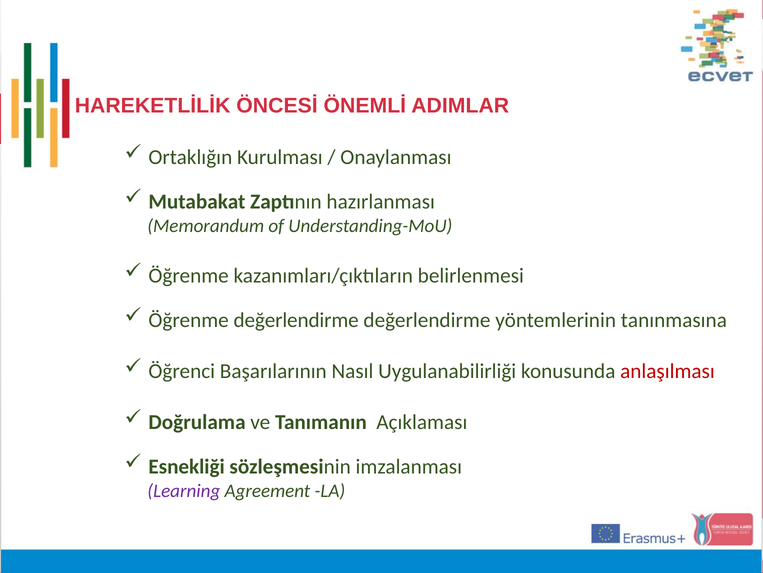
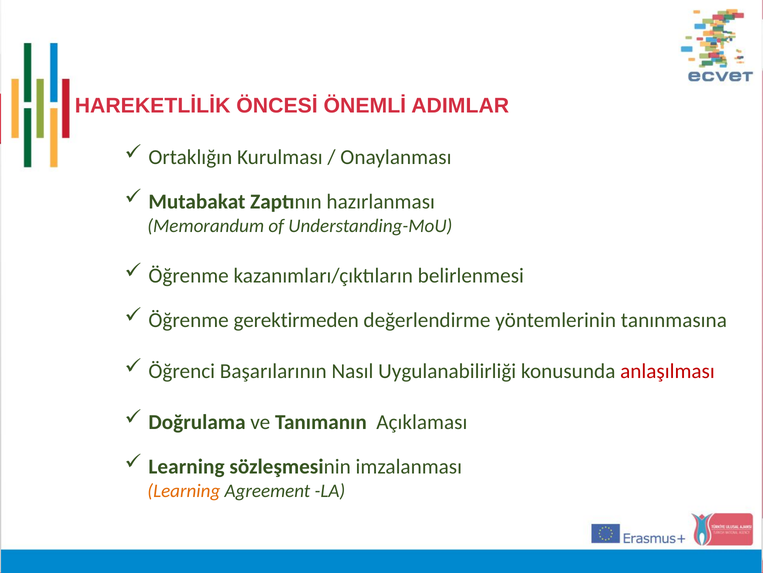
Öğrenme değerlendirme: değerlendirme -> gerektirmeden
Esnekliği at (187, 466): Esnekliği -> Learning
Learning at (184, 490) colour: purple -> orange
